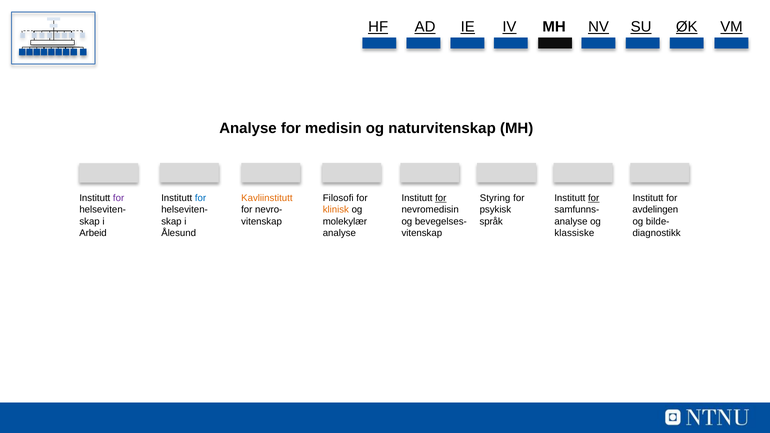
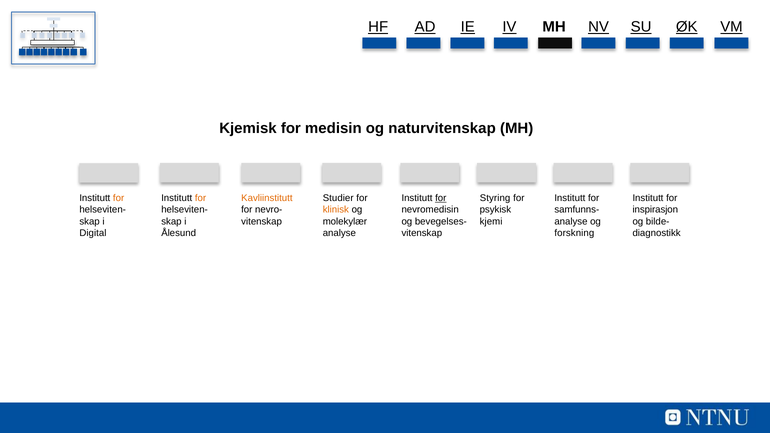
Analyse at (248, 128): Analyse -> Kjemisk
for at (119, 198) colour: purple -> orange
for at (201, 198) colour: blue -> orange
Filosofi: Filosofi -> Studier
for at (594, 198) underline: present -> none
avdelingen: avdelingen -> inspirasjon
språk: språk -> kjemi
Arbeid: Arbeid -> Digital
klassiske: klassiske -> forskning
